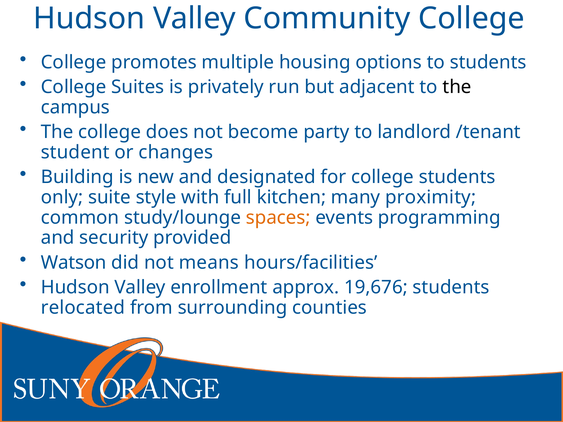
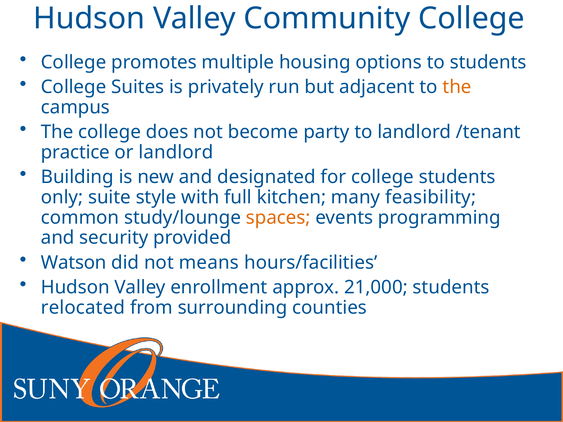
the at (457, 87) colour: black -> orange
student: student -> practice
or changes: changes -> landlord
proximity: proximity -> feasibility
19,676: 19,676 -> 21,000
